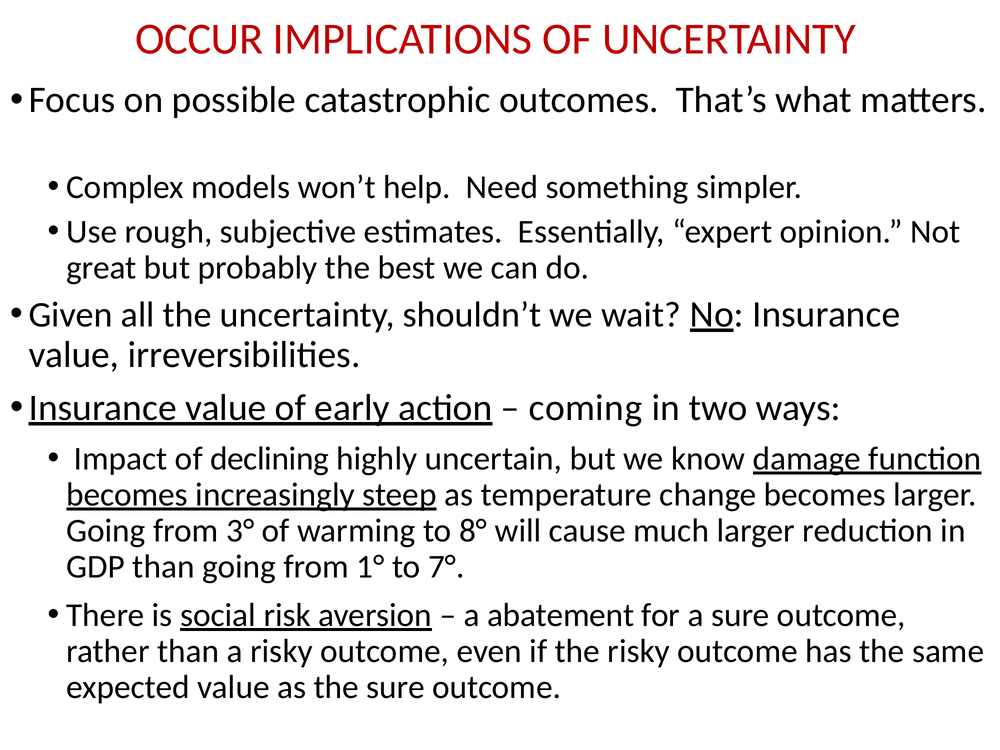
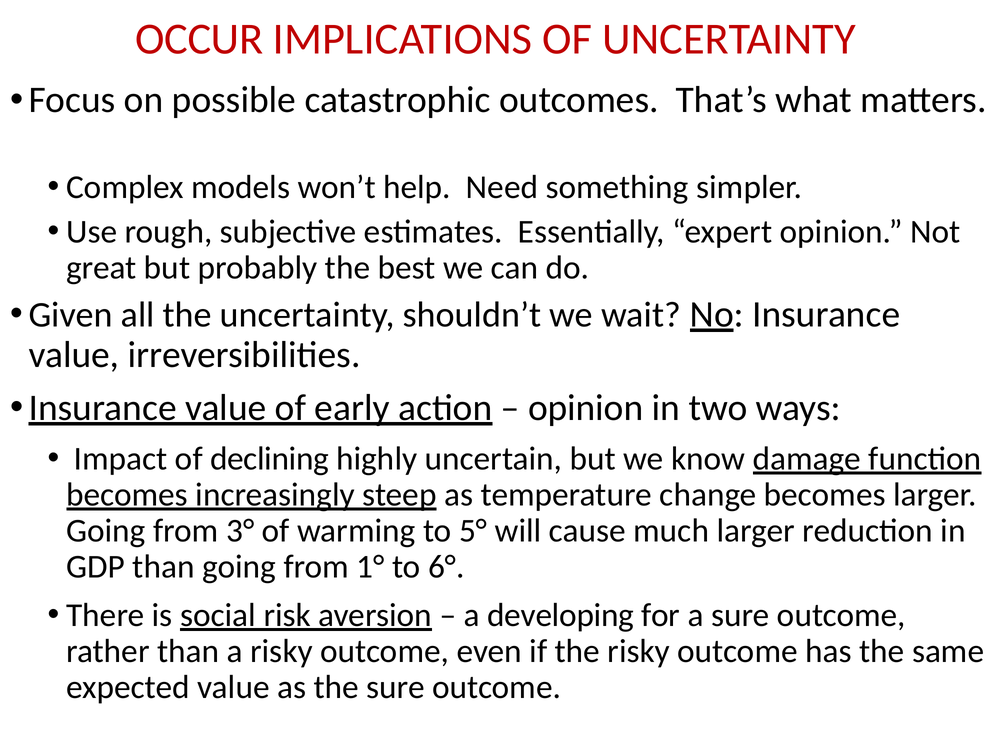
coming at (585, 408): coming -> opinion
8°: 8° -> 5°
7°: 7° -> 6°
abatement: abatement -> developing
